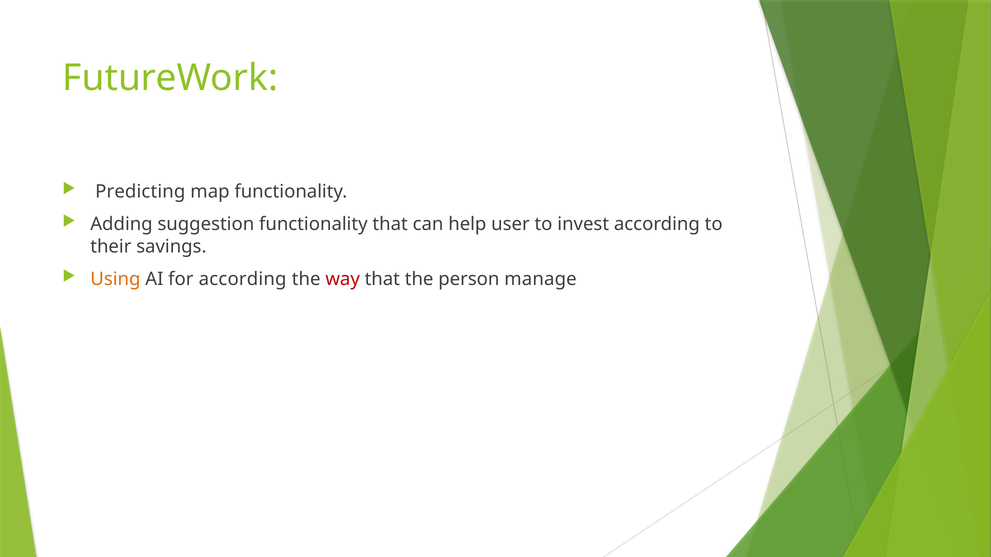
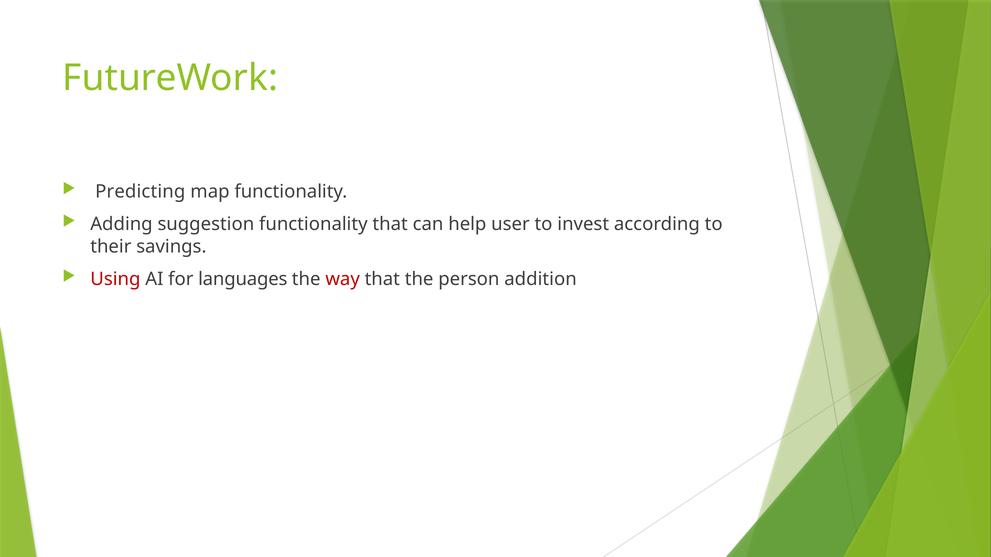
Using colour: orange -> red
for according: according -> languages
manage: manage -> addition
